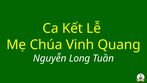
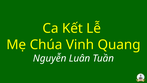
Long: Long -> Luân
